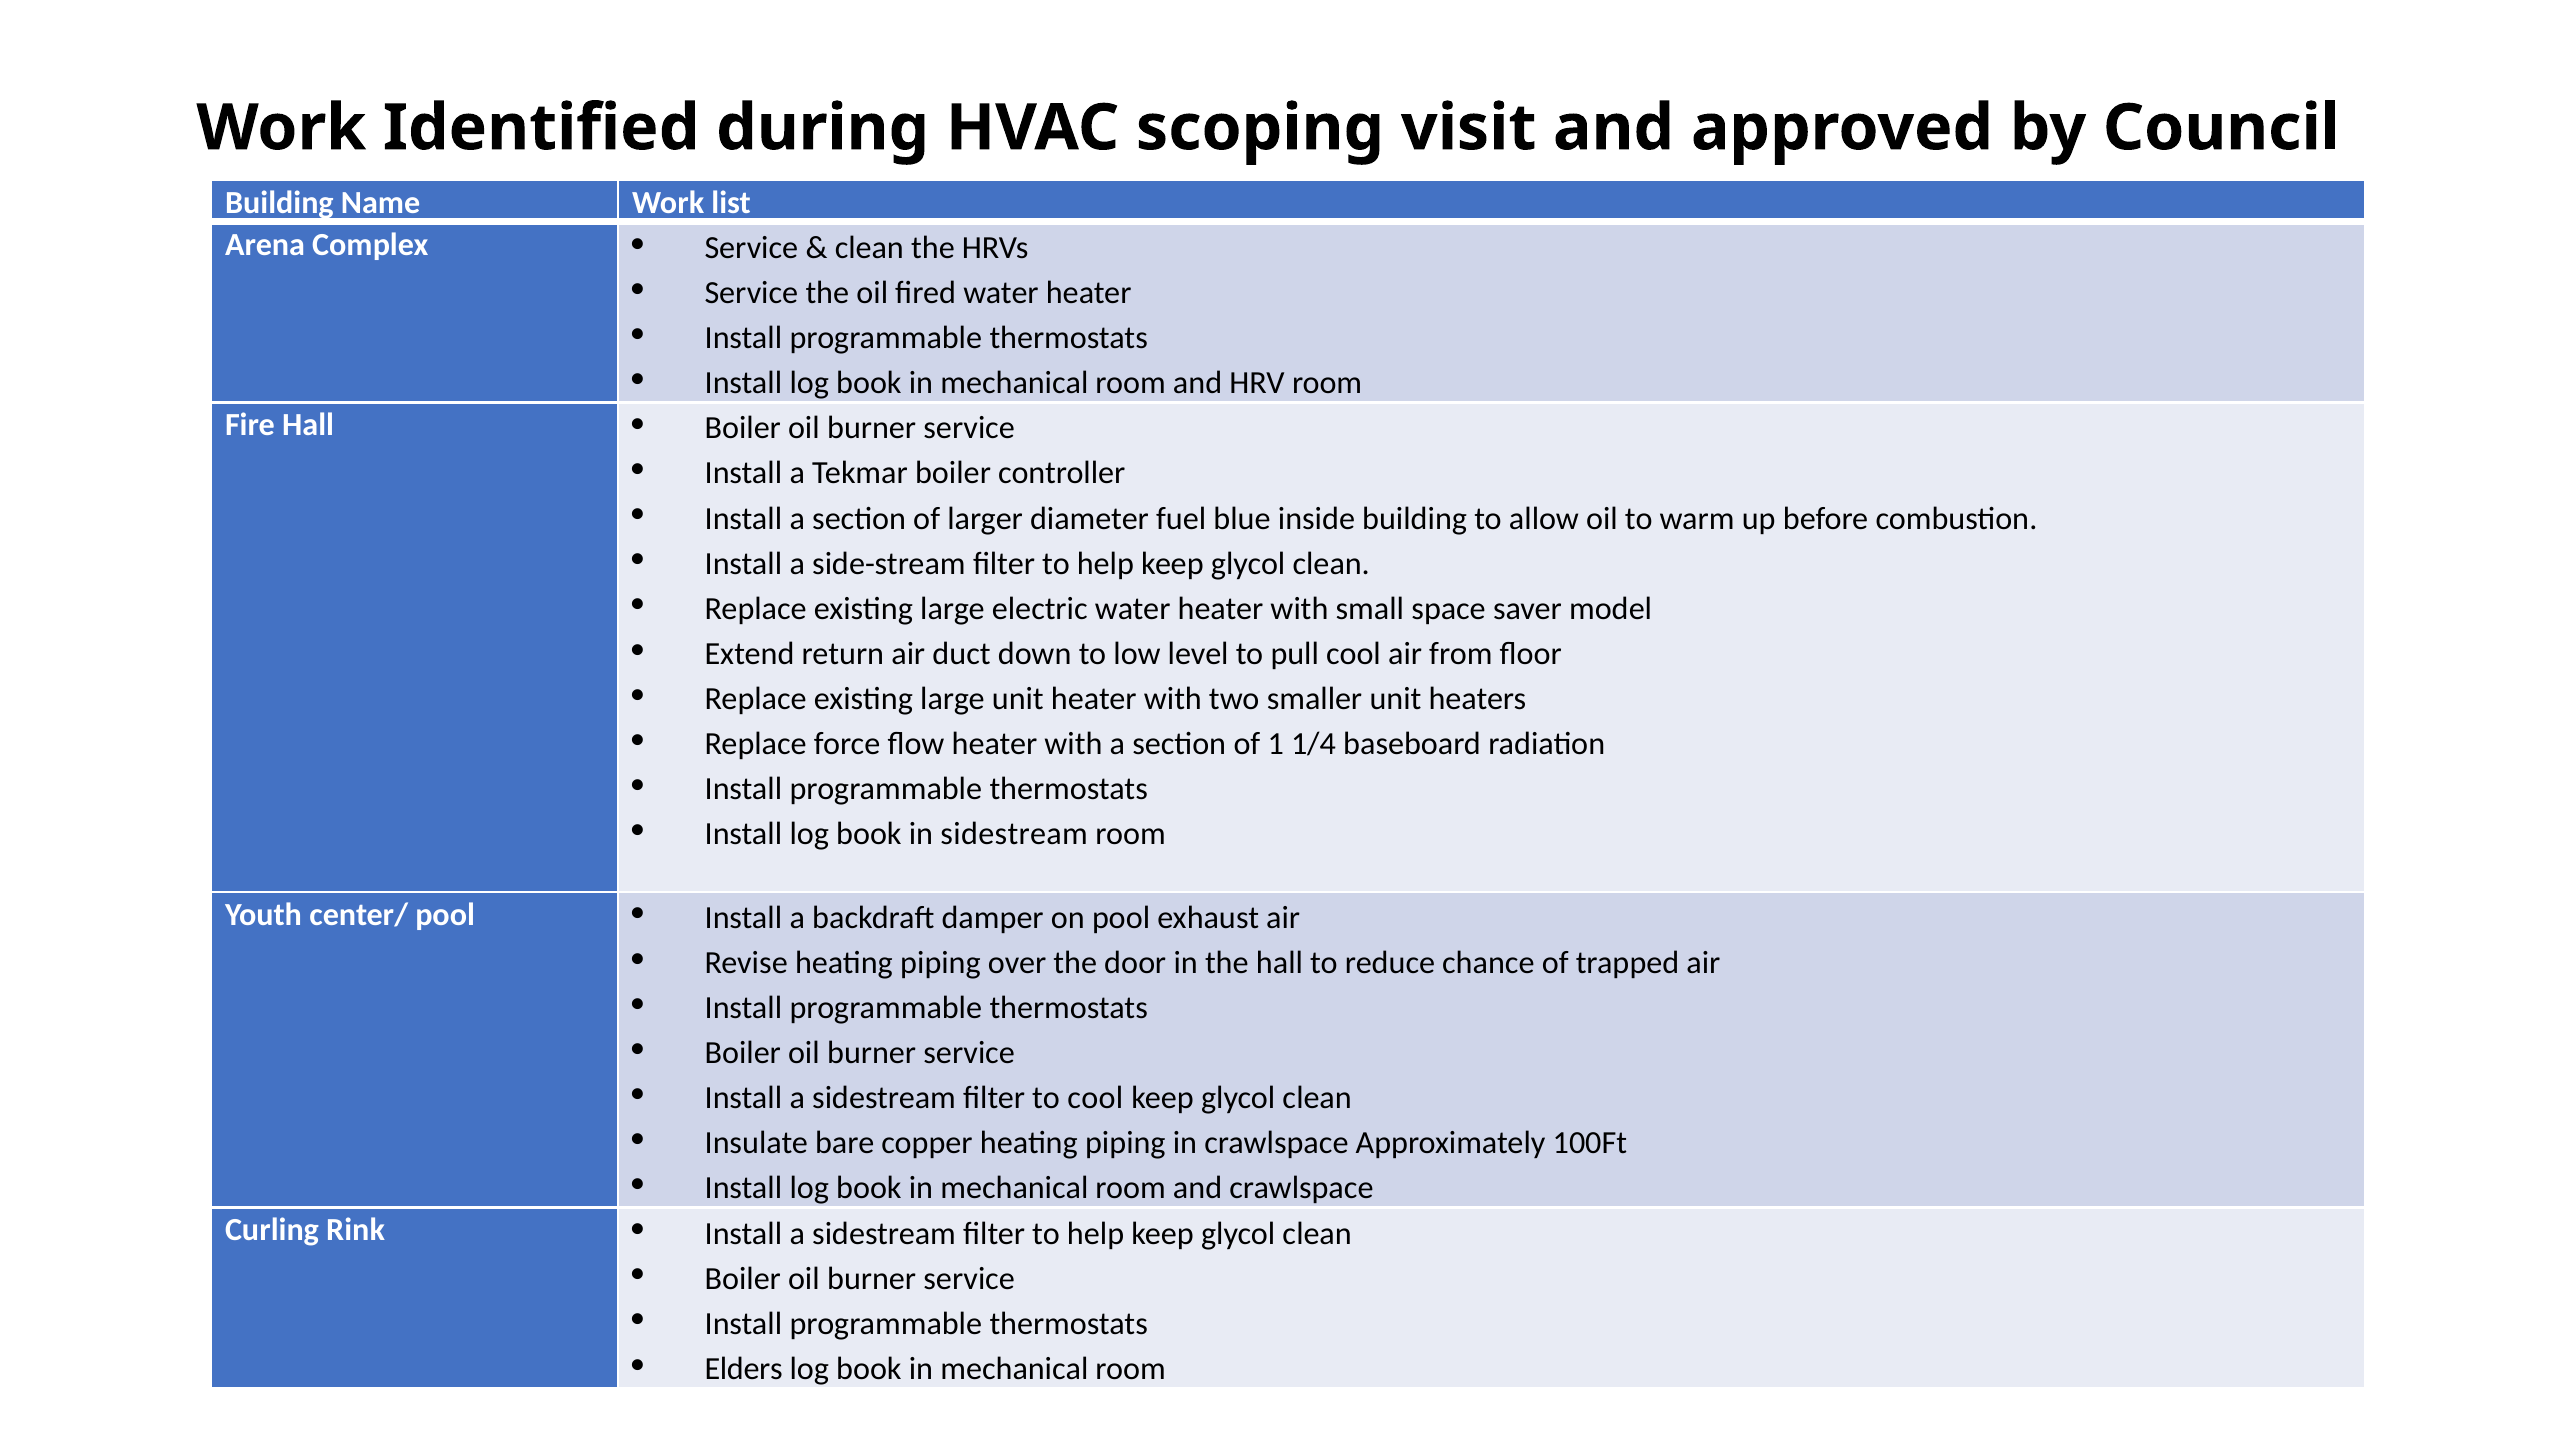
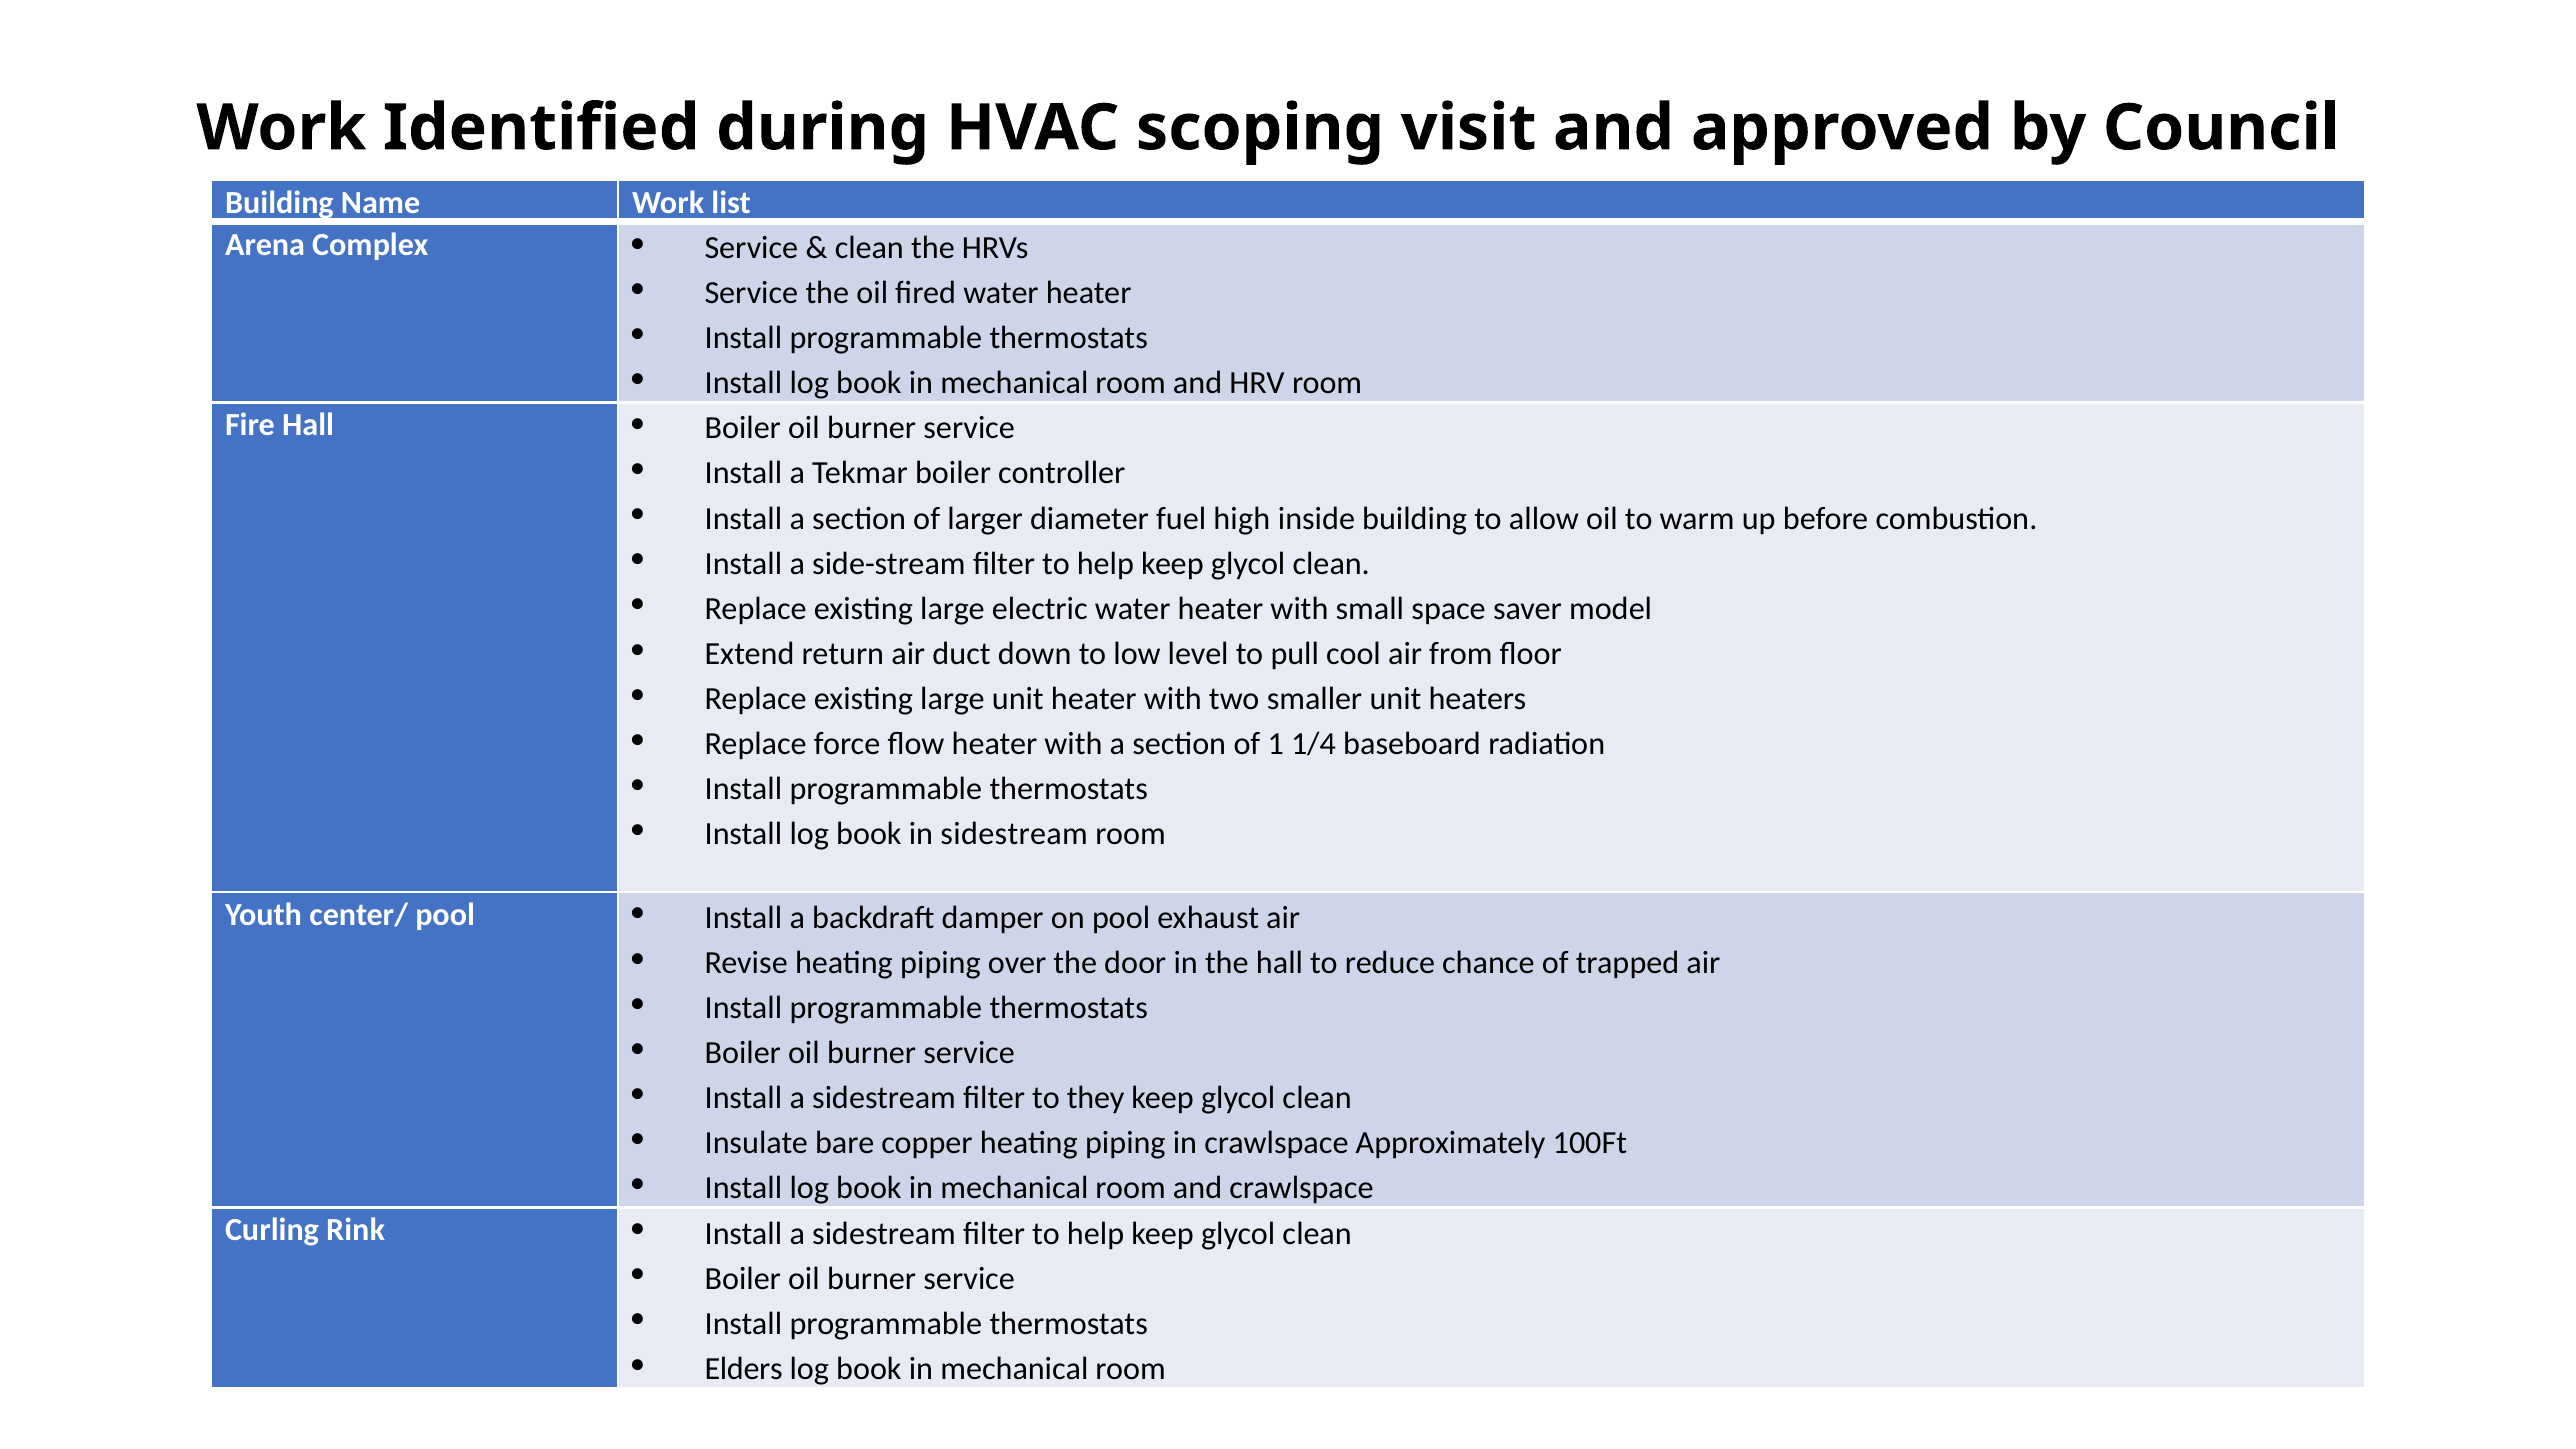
blue: blue -> high
to cool: cool -> they
